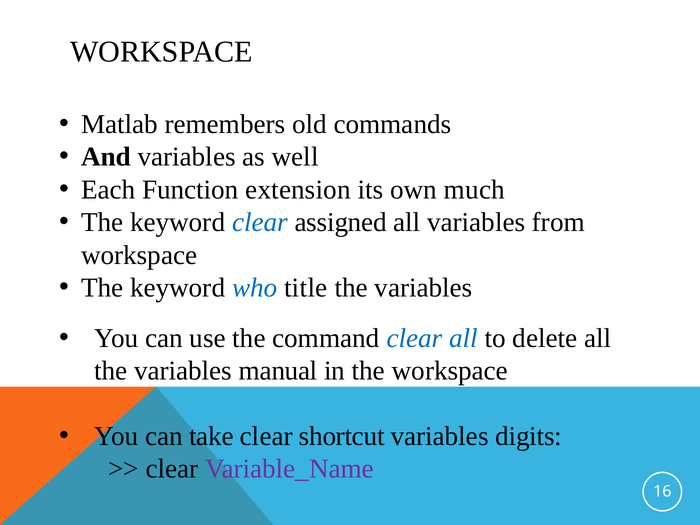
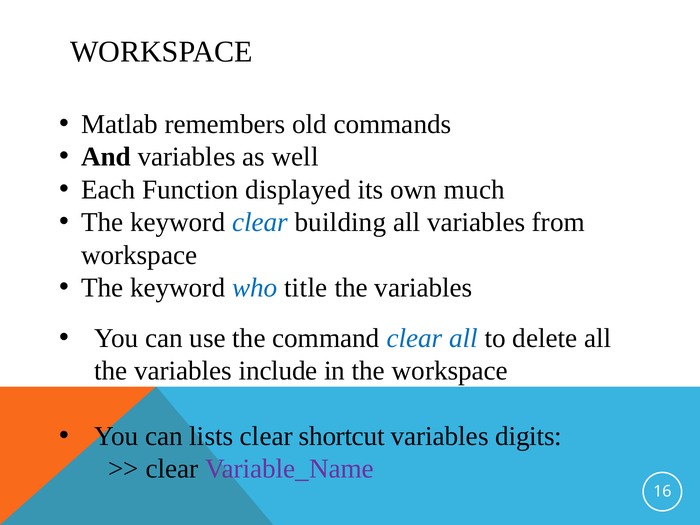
extension: extension -> displayed
assigned: assigned -> building
manual: manual -> include
take: take -> lists
